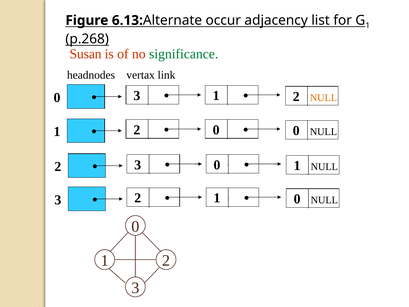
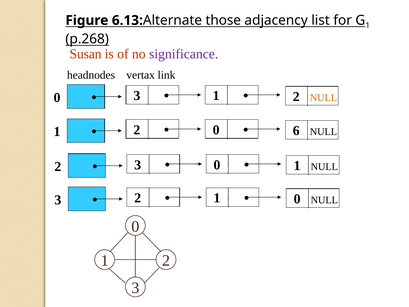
occur: occur -> those
significance colour: green -> purple
0 at (296, 131): 0 -> 6
